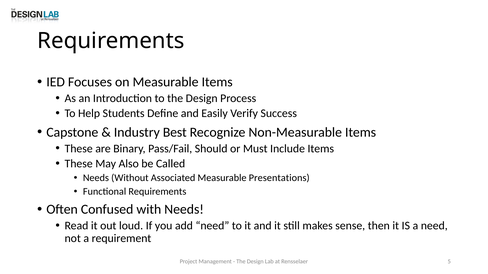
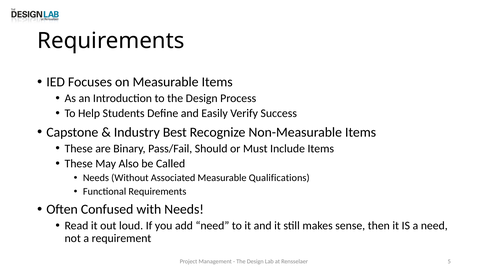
Presentations: Presentations -> Qualifications
